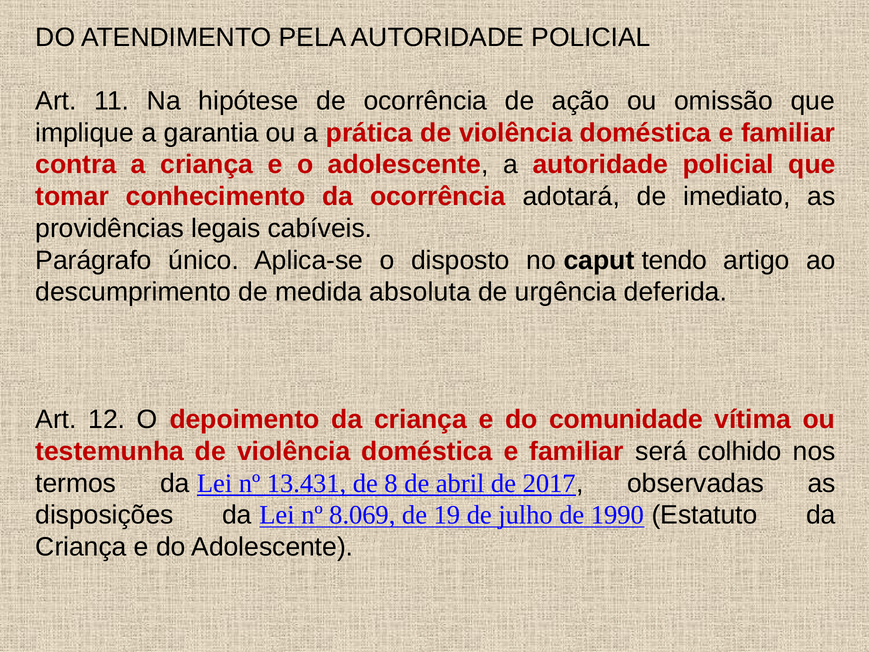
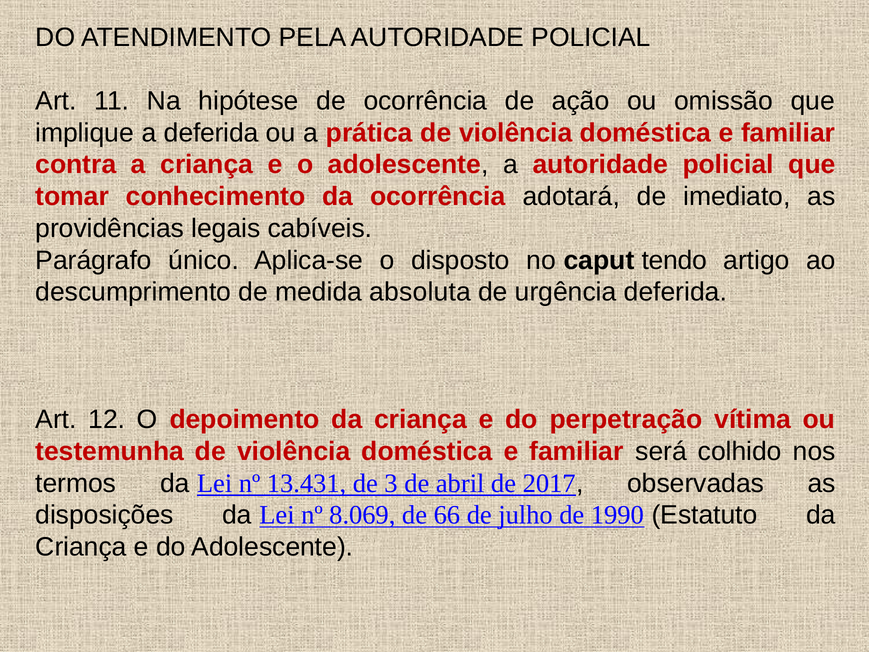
a garantia: garantia -> deferida
comunidade: comunidade -> perpetração
8: 8 -> 3
19: 19 -> 66
